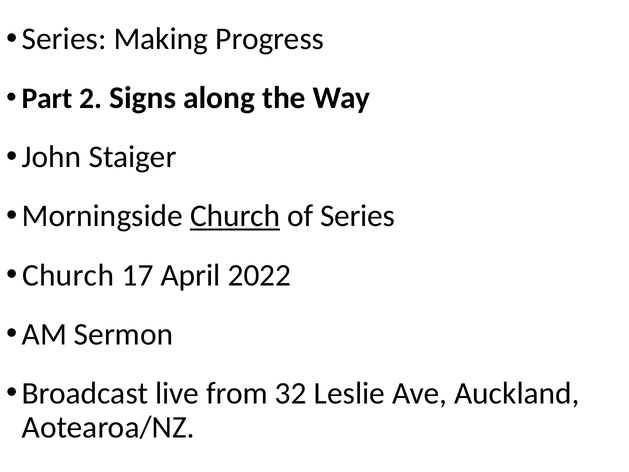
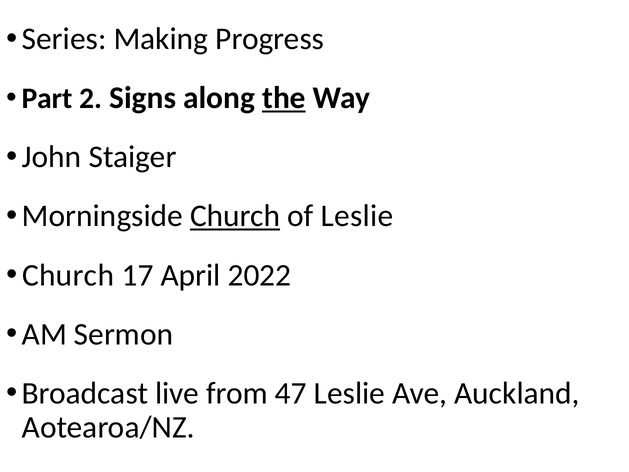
the underline: none -> present
of Series: Series -> Leslie
32: 32 -> 47
